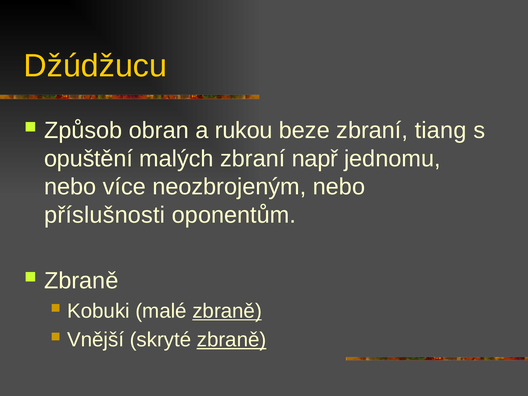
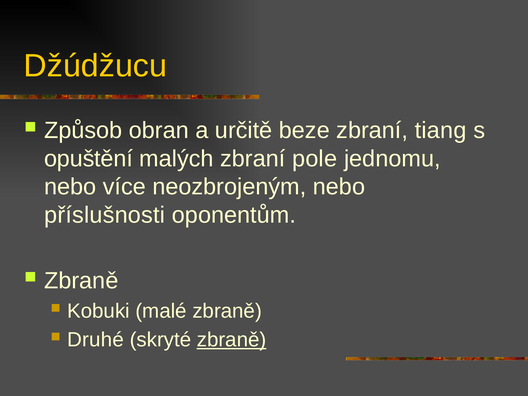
rukou: rukou -> určitě
např: např -> pole
zbraně at (227, 311) underline: present -> none
Vnější: Vnější -> Druhé
